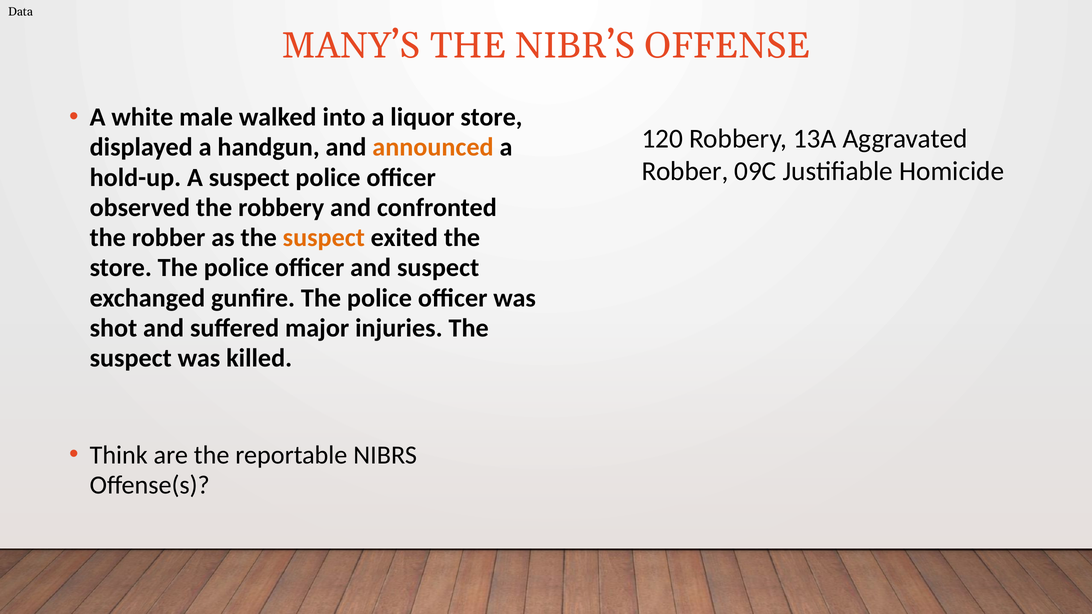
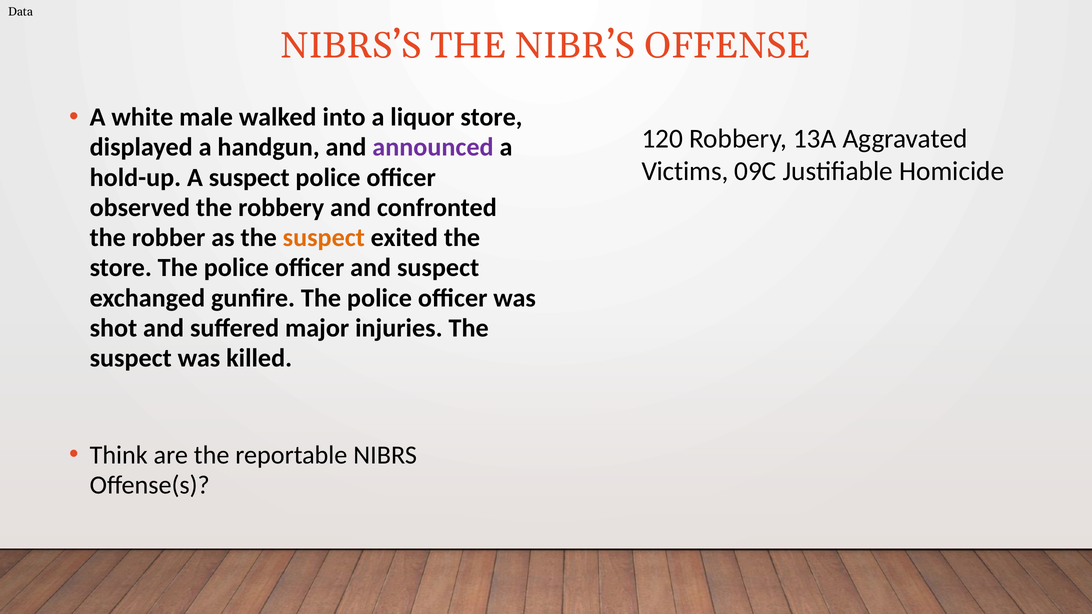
MANY’S: MANY’S -> NIBRS’S
announced colour: orange -> purple
Robber at (685, 171): Robber -> Victims
